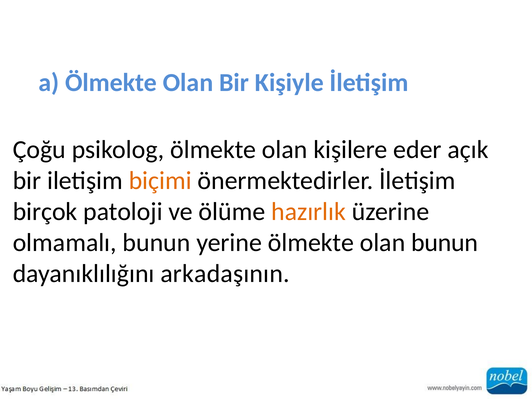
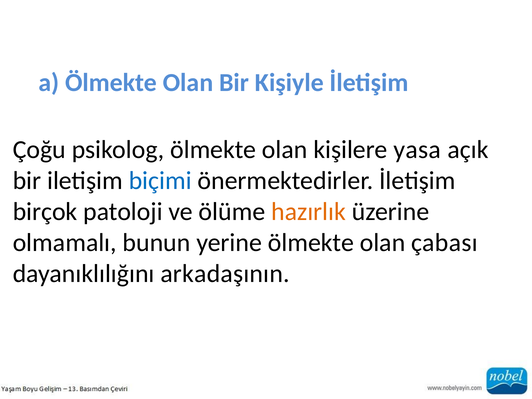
eder: eder -> yasa
biçimi colour: orange -> blue
olan bunun: bunun -> çabası
